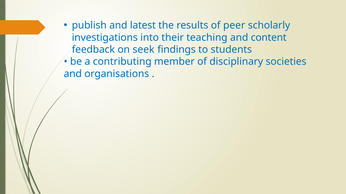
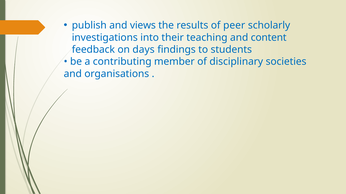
latest: latest -> views
seek: seek -> days
